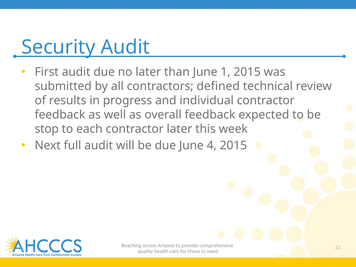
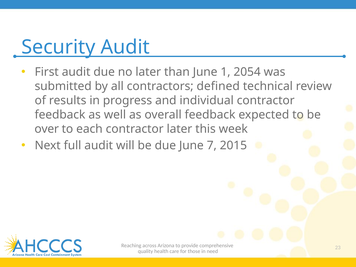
1 2015: 2015 -> 2054
stop: stop -> over
4: 4 -> 7
